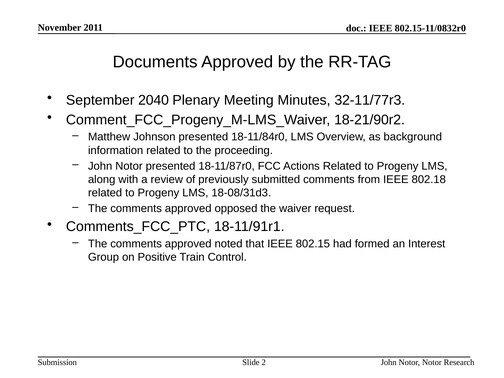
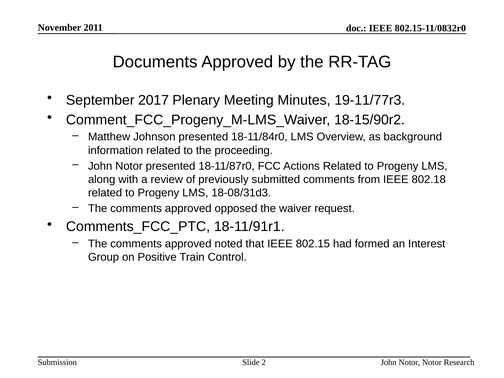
2040: 2040 -> 2017
32-11/77r3: 32-11/77r3 -> 19-11/77r3
18-21/90r2: 18-21/90r2 -> 18-15/90r2
